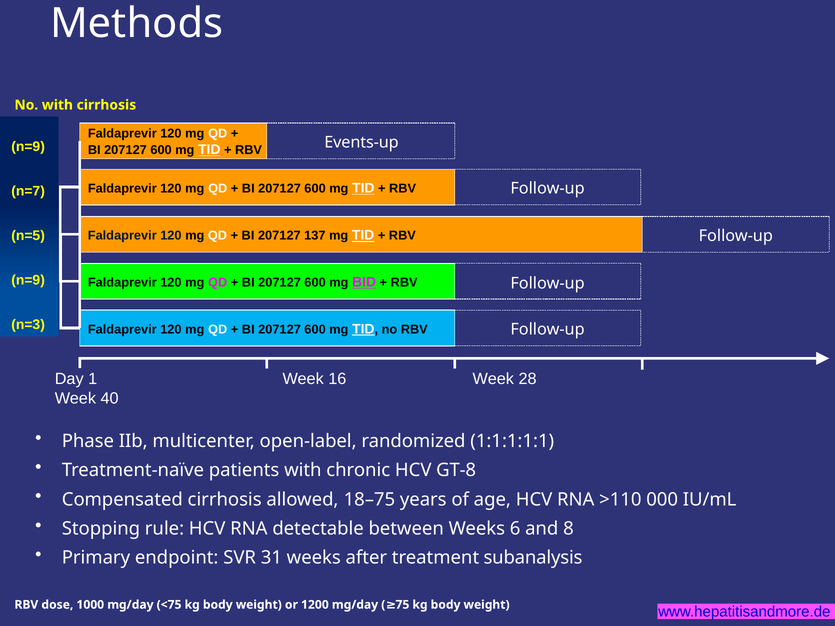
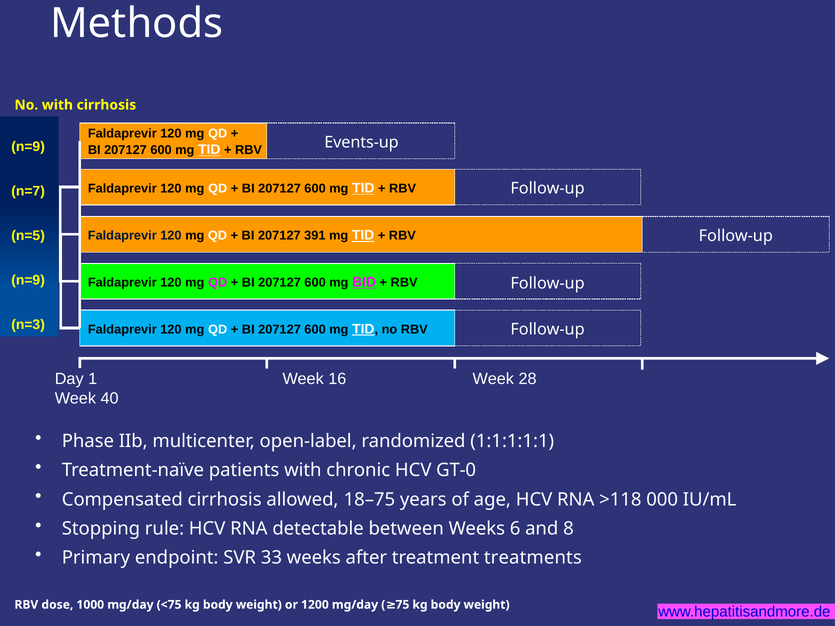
137: 137 -> 391
GT-8: GT-8 -> GT-0
>110: >110 -> >118
31: 31 -> 33
subanalysis: subanalysis -> treatments
